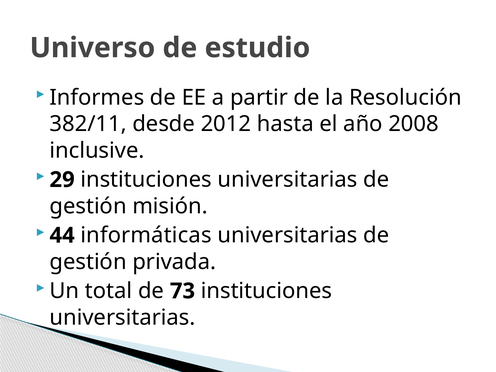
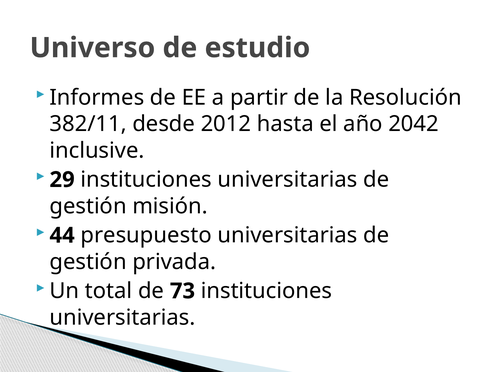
2008: 2008 -> 2042
informáticas: informáticas -> presupuesto
